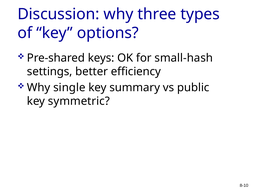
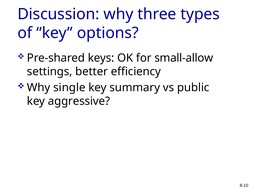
small-hash: small-hash -> small-allow
symmetric: symmetric -> aggressive
